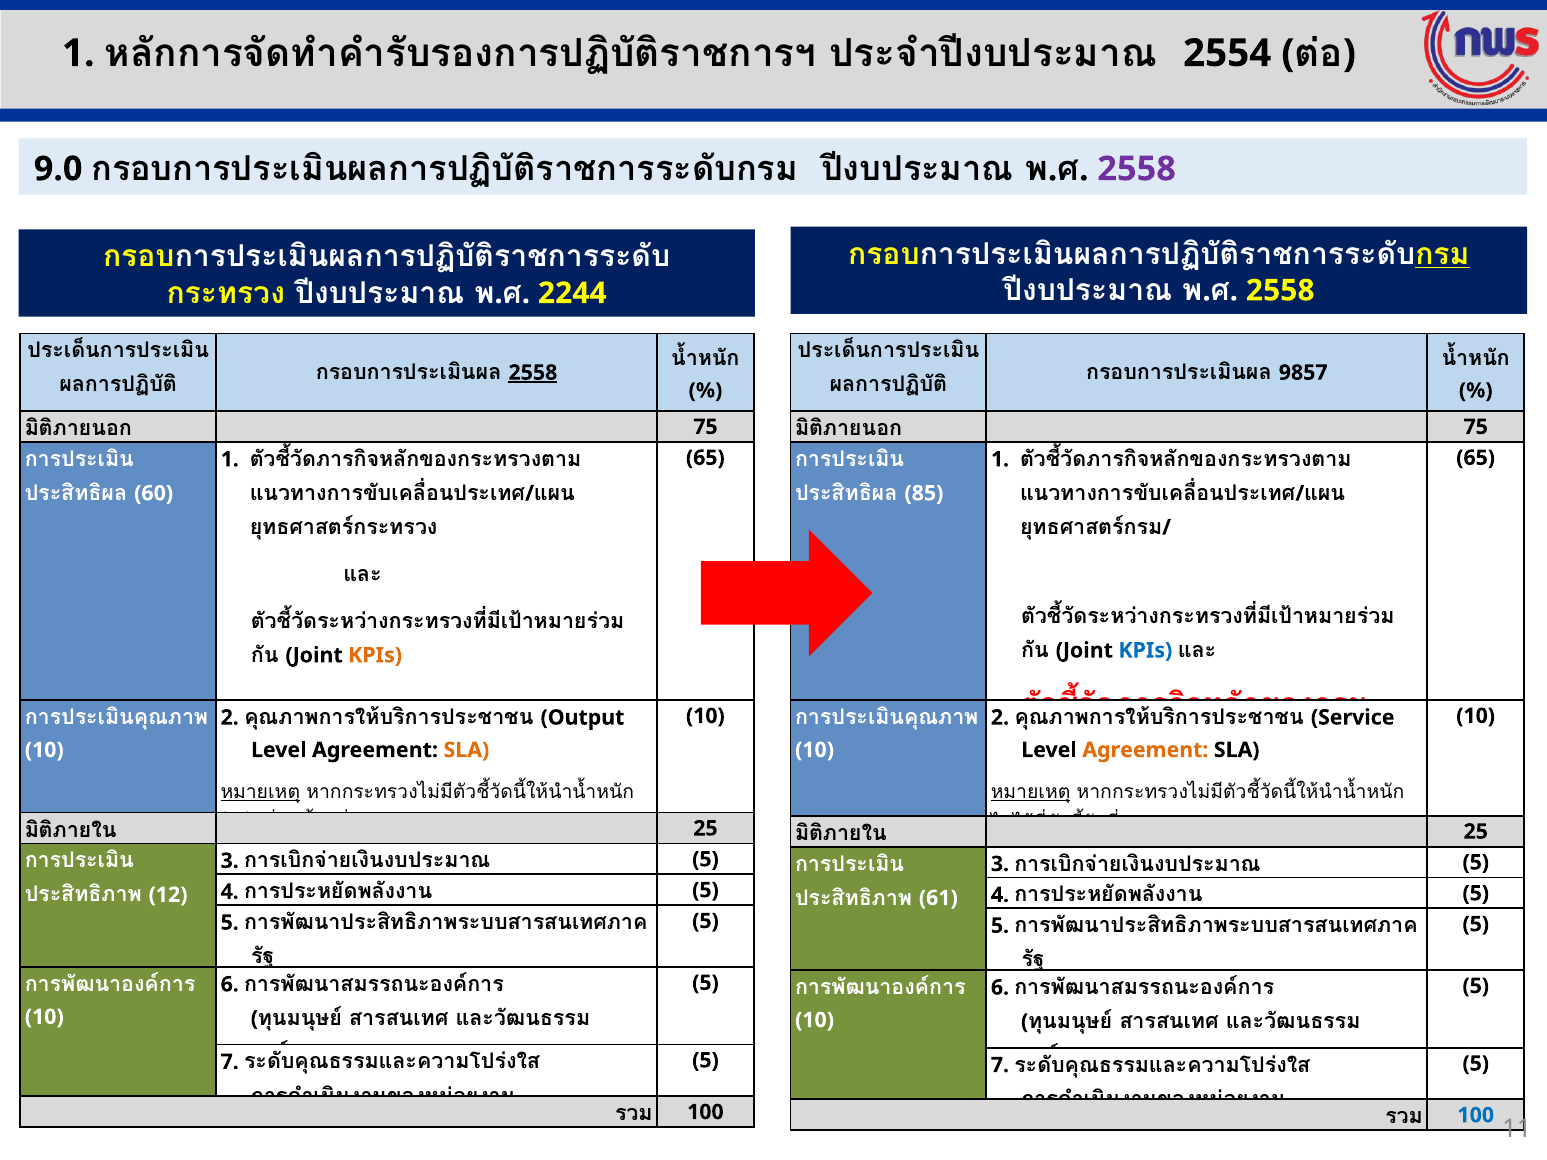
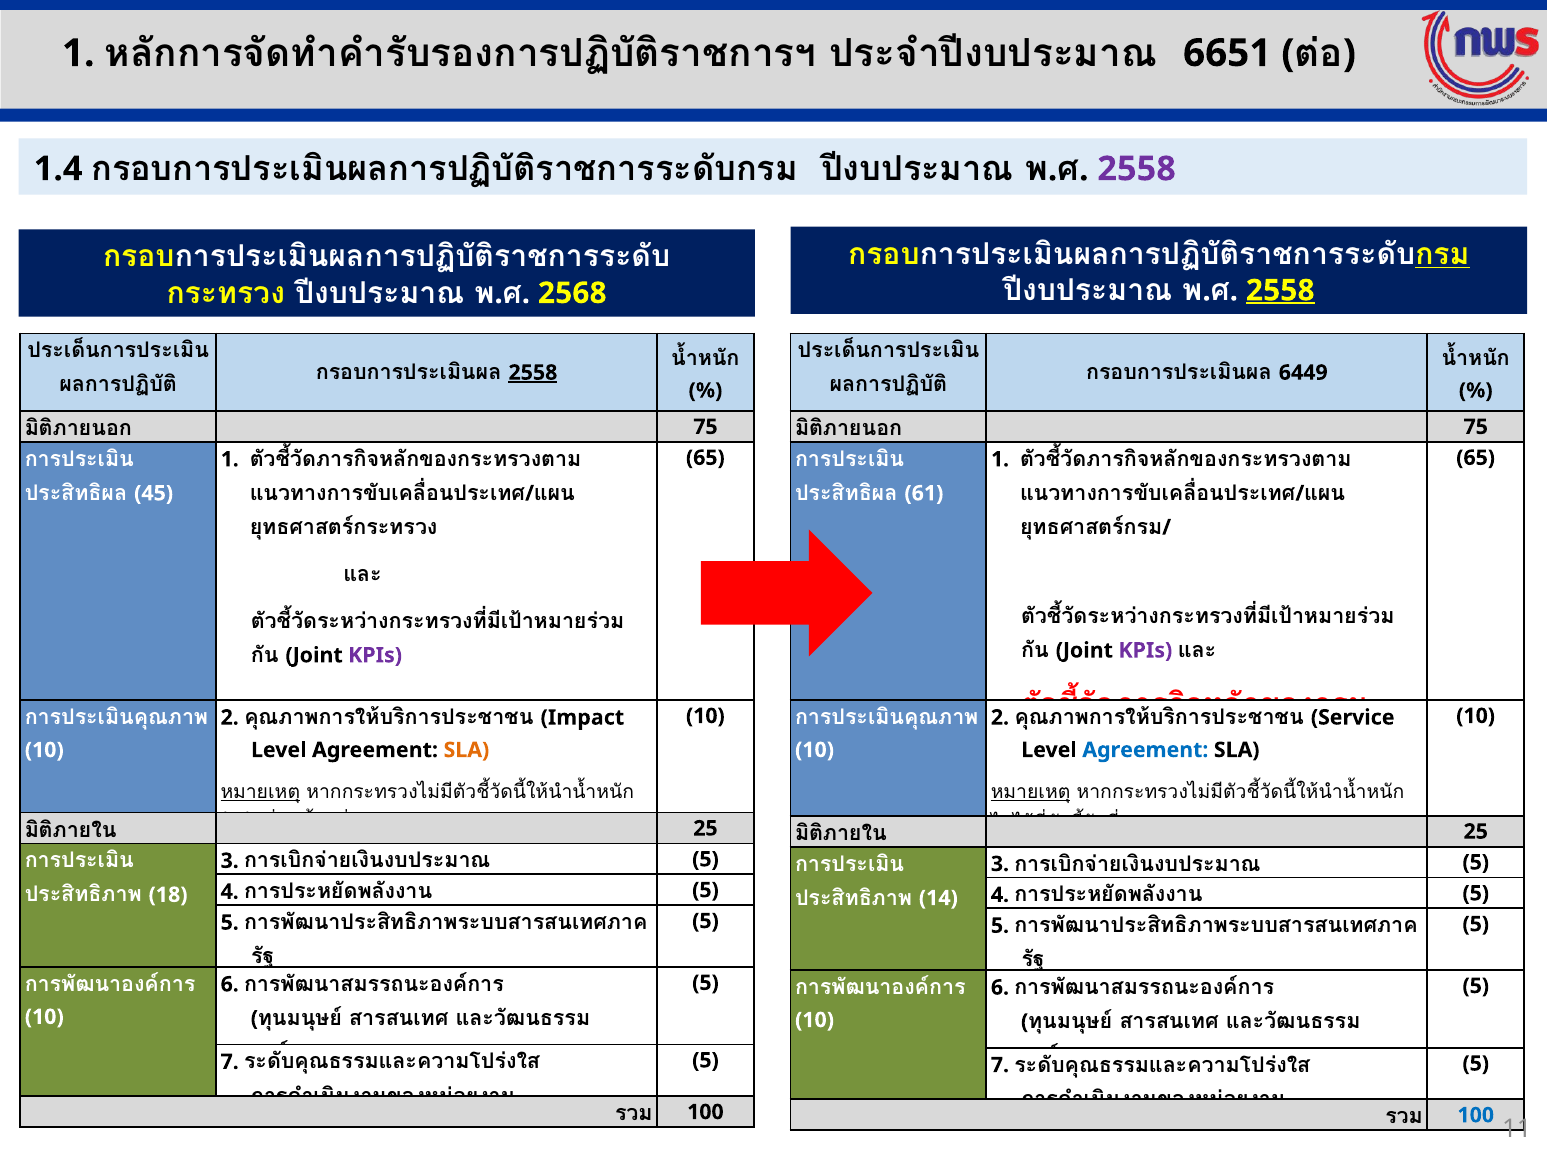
2554: 2554 -> 6651
9.0: 9.0 -> 1.4
2558 at (1280, 291) underline: none -> present
2244: 2244 -> 2568
9857: 9857 -> 6449
60: 60 -> 45
85: 85 -> 61
KPIs at (1145, 651) colour: blue -> purple
KPIs at (375, 655) colour: orange -> purple
Output: Output -> Impact
Agreement at (1145, 750) colour: orange -> blue
12: 12 -> 18
61: 61 -> 14
